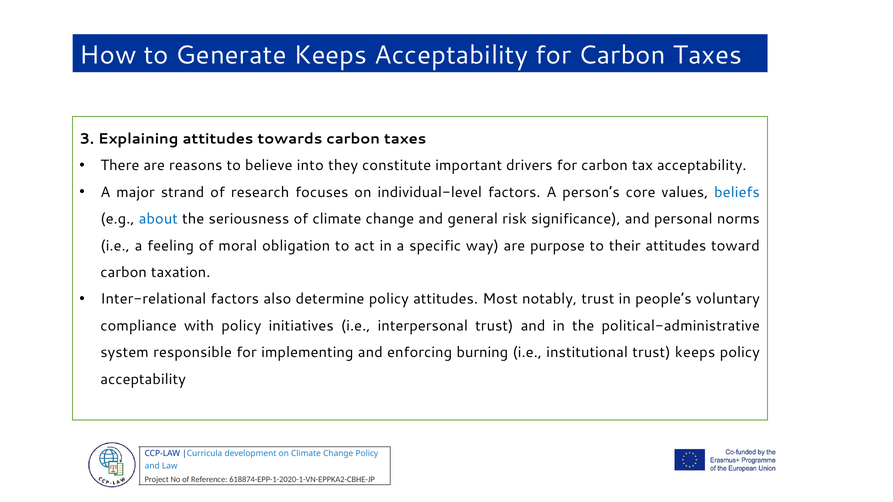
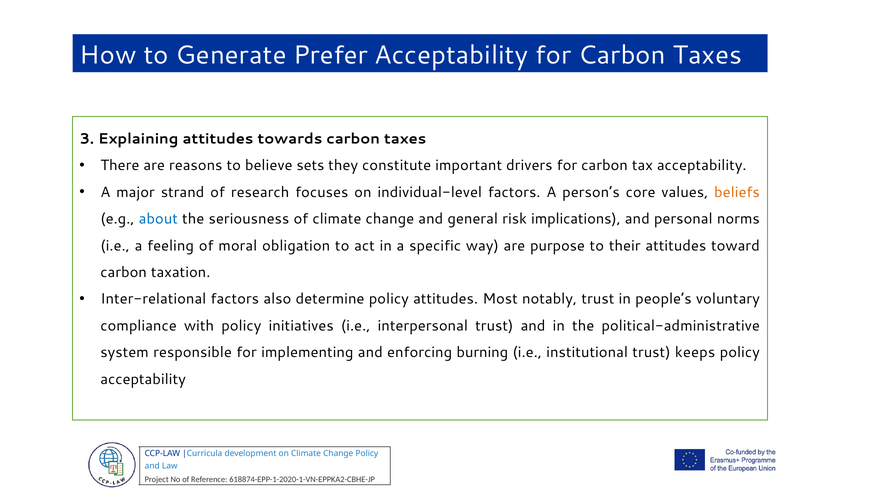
Generate Keeps: Keeps -> Prefer
into: into -> sets
beliefs colour: blue -> orange
significance: significance -> implications
